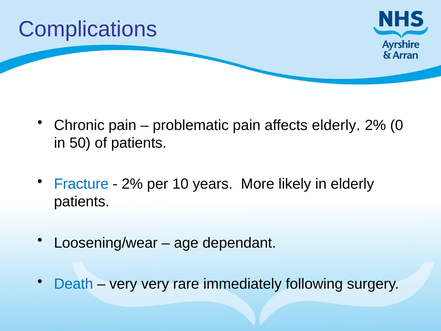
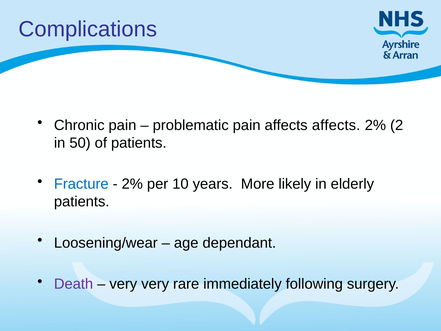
affects elderly: elderly -> affects
0: 0 -> 2
Death colour: blue -> purple
